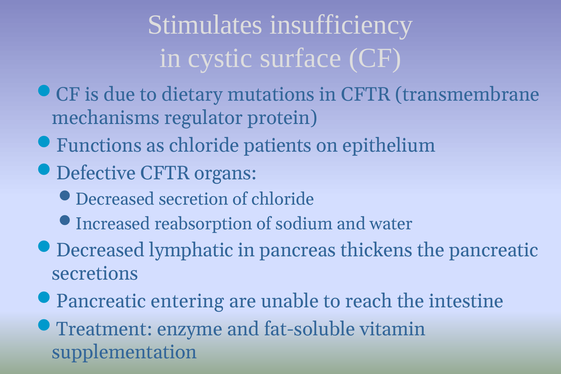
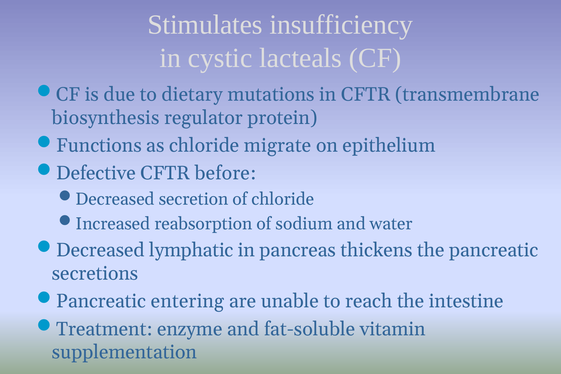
surface: surface -> lacteals
mechanisms: mechanisms -> biosynthesis
patients: patients -> migrate
organs: organs -> before
